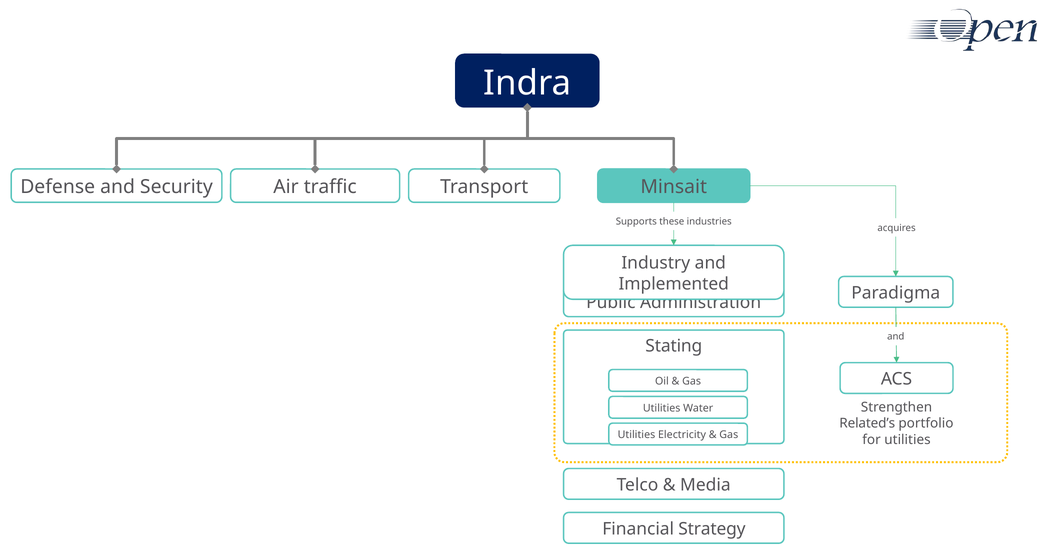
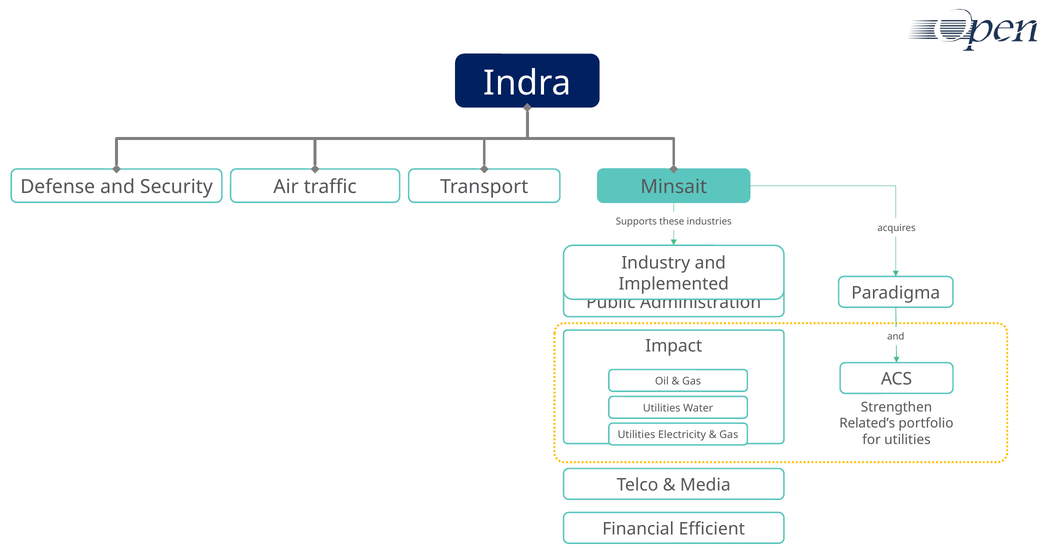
Stating: Stating -> Impact
Strategy: Strategy -> Efficient
